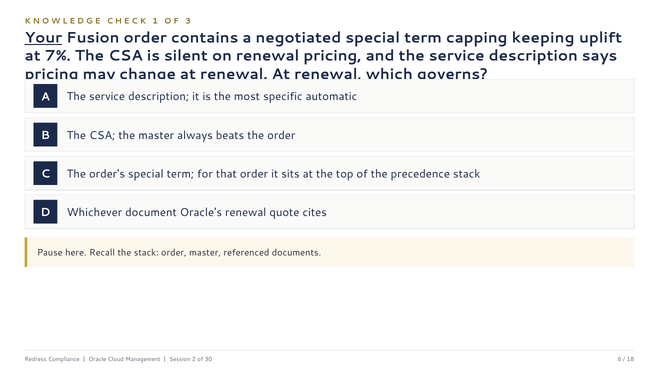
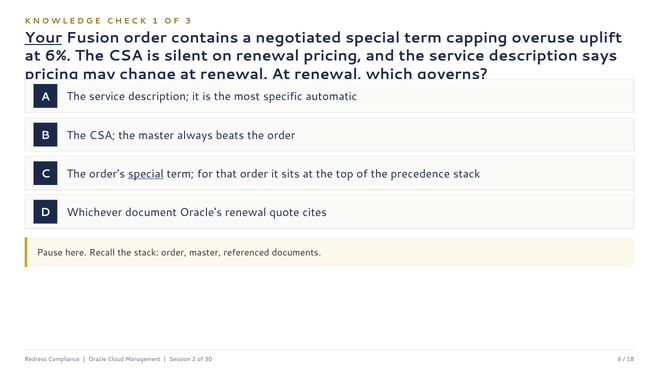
keeping: keeping -> overuse
7%: 7% -> 6%
special at (146, 174) underline: none -> present
